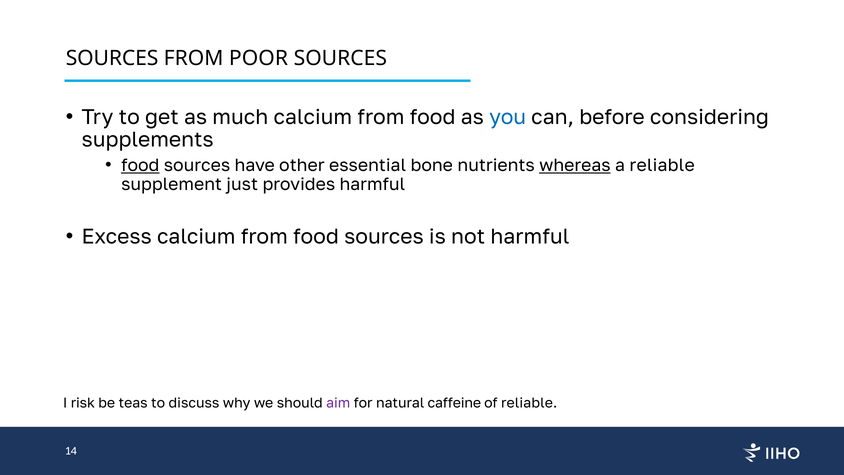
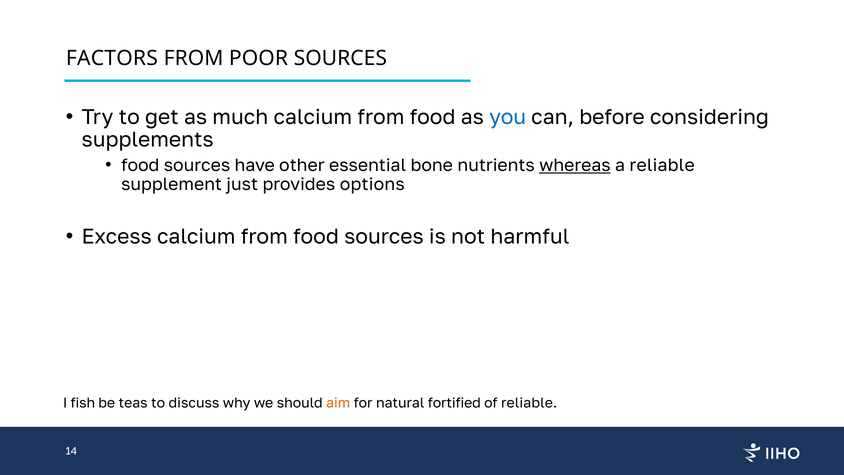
SOURCES at (112, 58): SOURCES -> FACTORS
food at (140, 165) underline: present -> none
provides harmful: harmful -> options
risk: risk -> fish
aim colour: purple -> orange
caffeine: caffeine -> fortified
